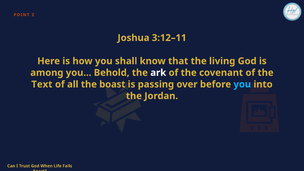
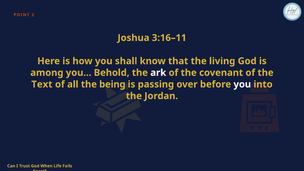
3:12–11: 3:12–11 -> 3:16–11
boast: boast -> being
you at (242, 84) colour: light blue -> white
